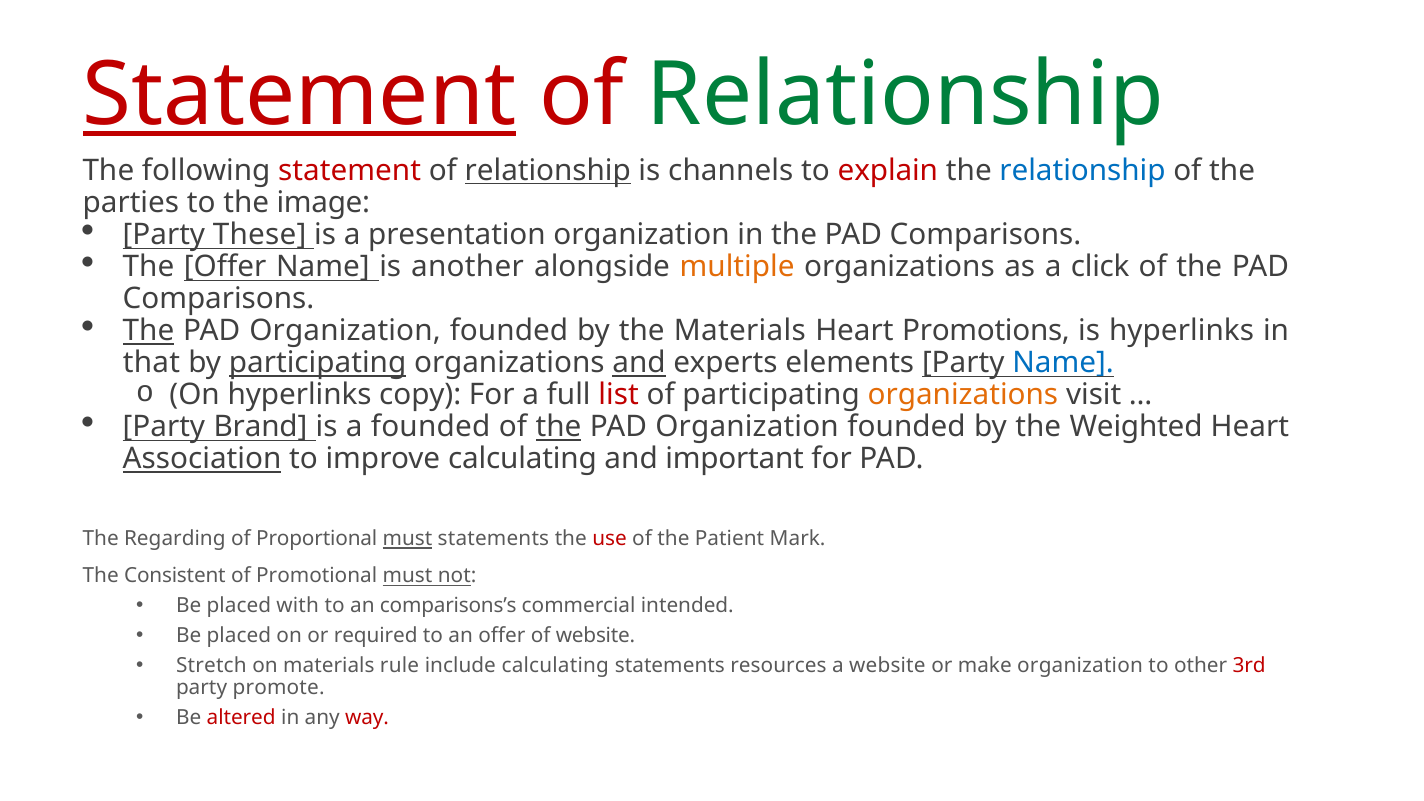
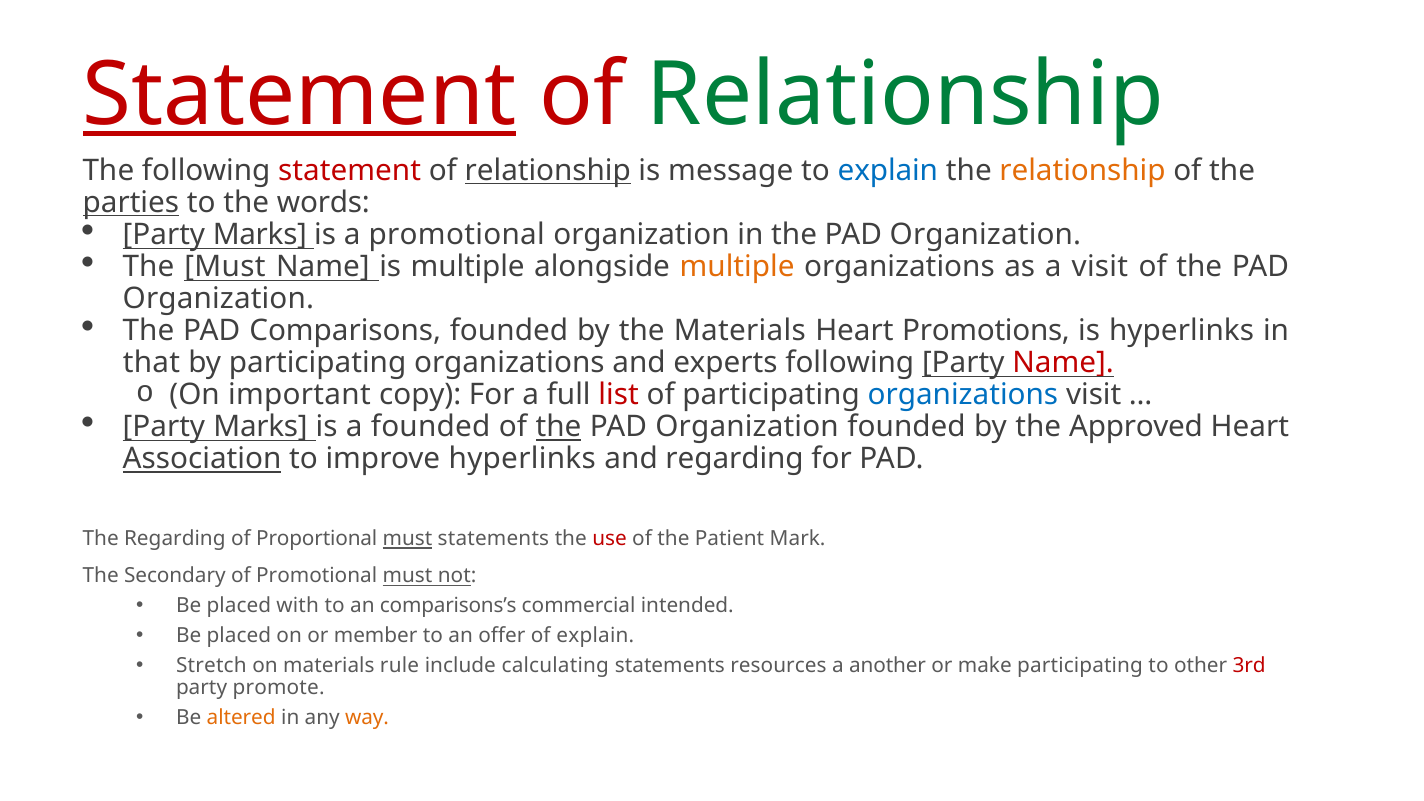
channels: channels -> message
explain at (888, 171) colour: red -> blue
relationship at (1082, 171) colour: blue -> orange
parties underline: none -> present
image: image -> words
These at (260, 235): These -> Marks
a presentation: presentation -> promotional
in the PAD Comparisons: Comparisons -> Organization
The Offer: Offer -> Must
is another: another -> multiple
a click: click -> visit
Comparisons at (218, 299): Comparisons -> Organization
The at (148, 331) underline: present -> none
Organization at (345, 331): Organization -> Comparisons
participating at (318, 363) underline: present -> none
and at (639, 363) underline: present -> none
experts elements: elements -> following
Name at (1063, 363) colour: blue -> red
On hyperlinks: hyperlinks -> important
organizations at (963, 395) colour: orange -> blue
Brand at (260, 427): Brand -> Marks
Weighted: Weighted -> Approved
improve calculating: calculating -> hyperlinks
and important: important -> regarding
Consistent: Consistent -> Secondary
required: required -> member
of website: website -> explain
a website: website -> another
make organization: organization -> participating
altered colour: red -> orange
way colour: red -> orange
